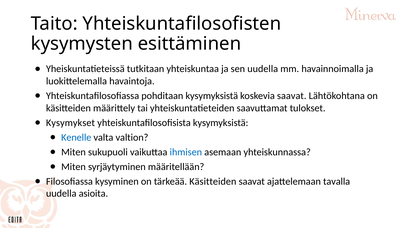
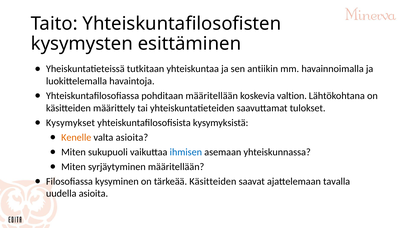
sen uudella: uudella -> antiikin
pohditaan kysymyksistä: kysymyksistä -> määritellään
koskevia saavat: saavat -> valtion
Kenelle colour: blue -> orange
valta valtion: valtion -> asioita
